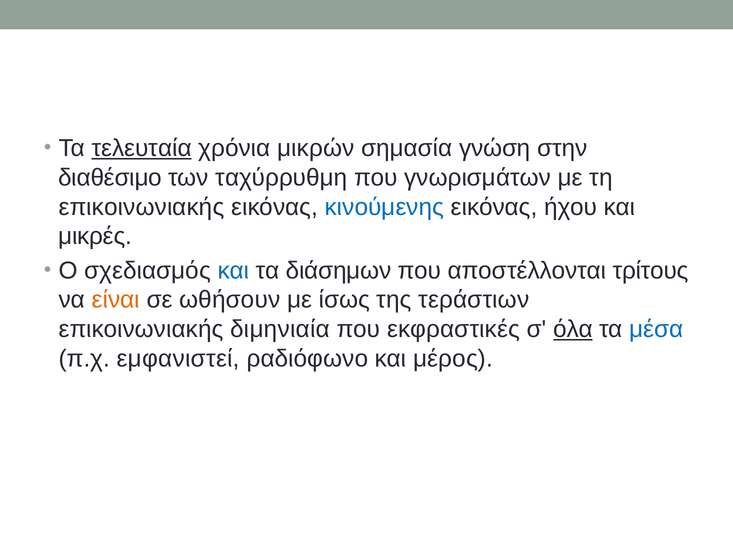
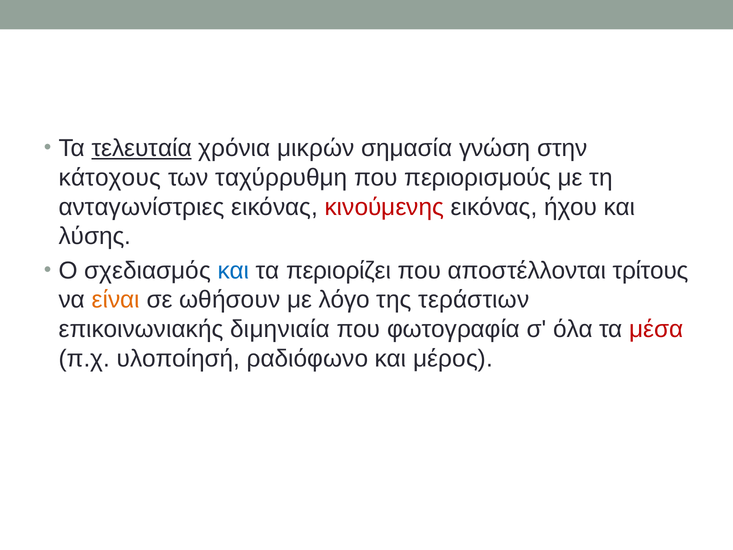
διαθέσιμο: διαθέσιμο -> κάτοχους
γνωρισμάτων: γνωρισμάτων -> περιορισμούς
επικοινωνιακής at (141, 207): επικοινωνιακής -> ανταγωνίστριες
κινούμενης colour: blue -> red
μικρές: μικρές -> λύσης
διάσημων: διάσημων -> περιορίζει
ίσως: ίσως -> λόγο
εκφραστικές: εκφραστικές -> φωτογραφία
όλα underline: present -> none
μέσα colour: blue -> red
εμφανιστεί: εμφανιστεί -> υλοποίησή
